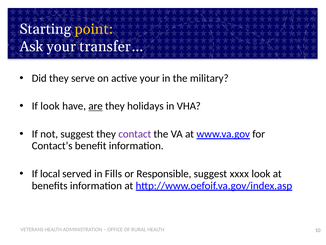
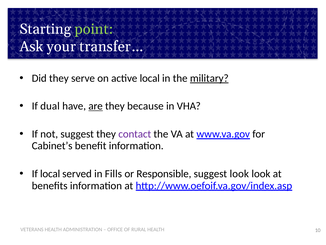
point colour: yellow -> light green
active your: your -> local
military underline: none -> present
If look: look -> dual
holidays: holidays -> because
Contact’s: Contact’s -> Cabinet’s
suggest xxxx: xxxx -> look
